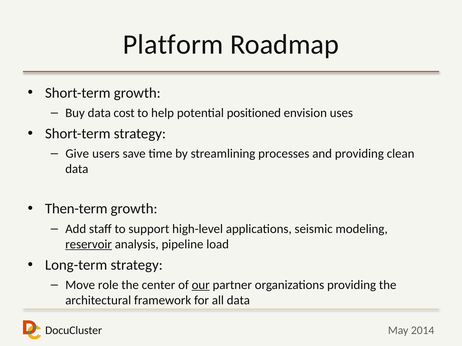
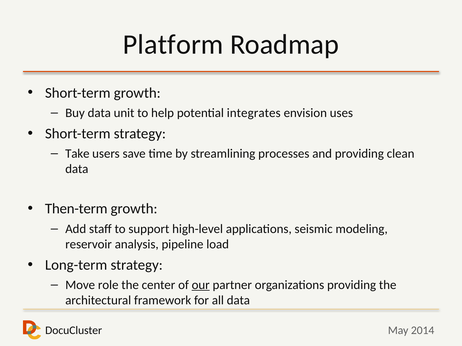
cost: cost -> unit
positioned: positioned -> integrates
Give: Give -> Take
reservoir underline: present -> none
